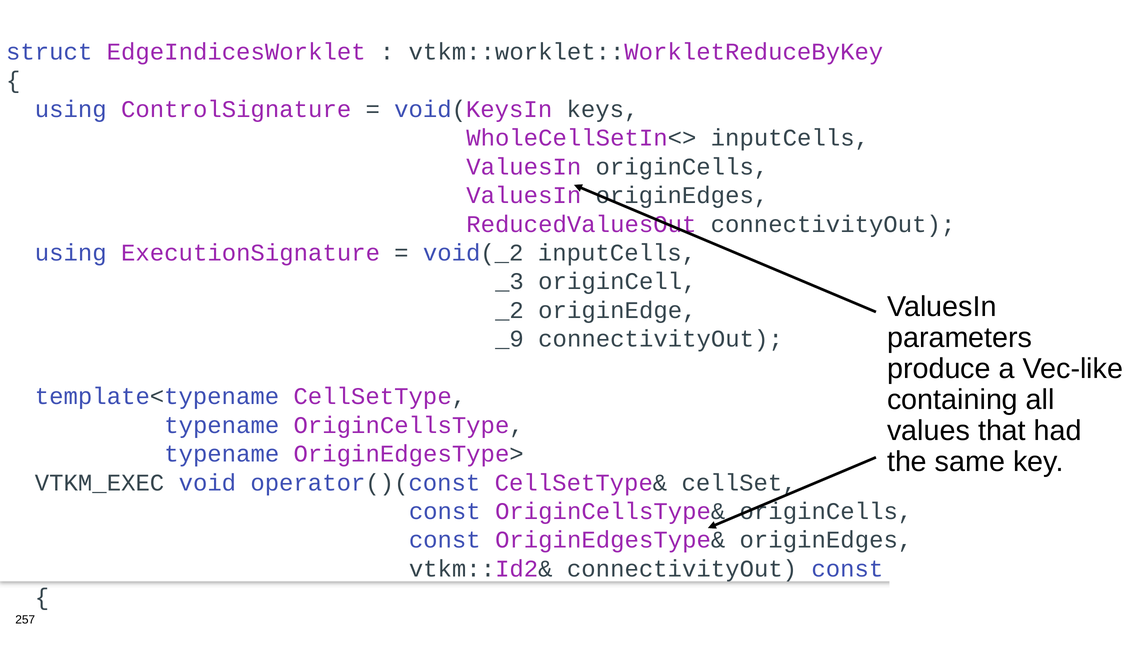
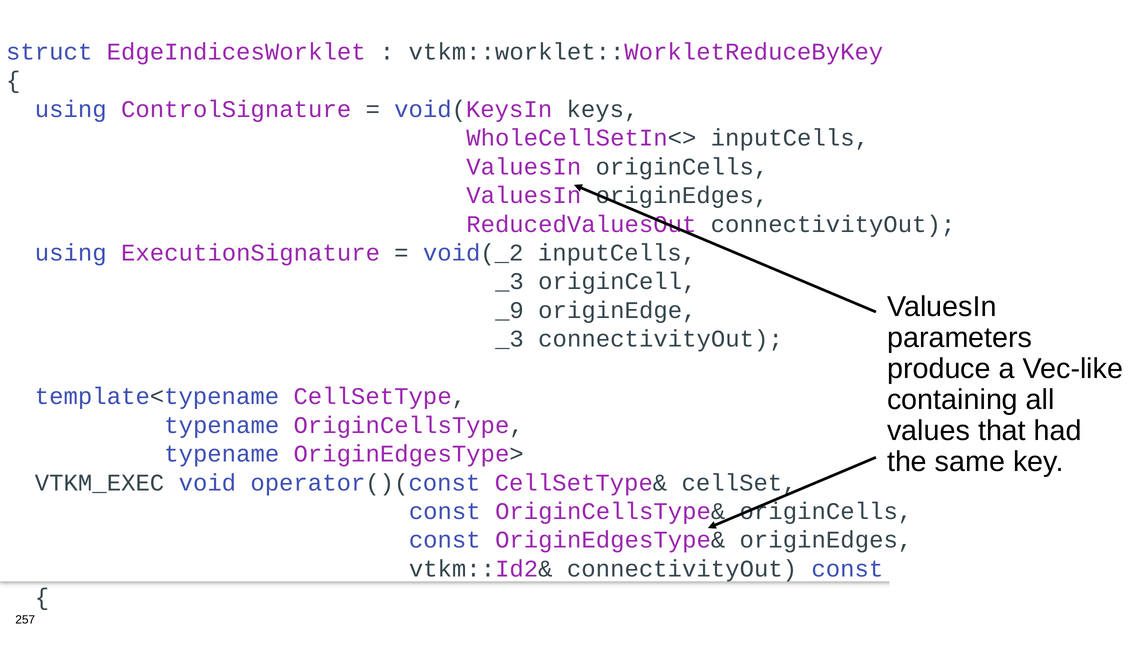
_2: _2 -> _9
_9 at (509, 339): _9 -> _3
